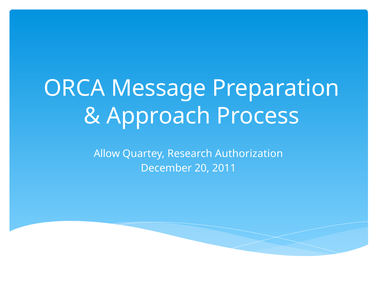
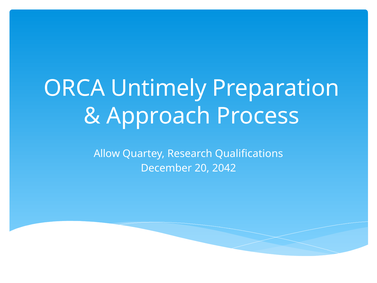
Message: Message -> Untimely
Authorization: Authorization -> Qualifications
2011: 2011 -> 2042
